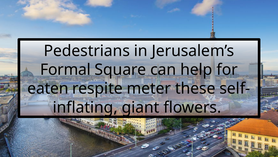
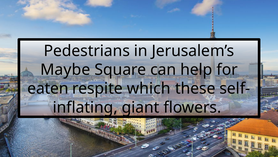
Formal: Formal -> Maybe
meter: meter -> which
